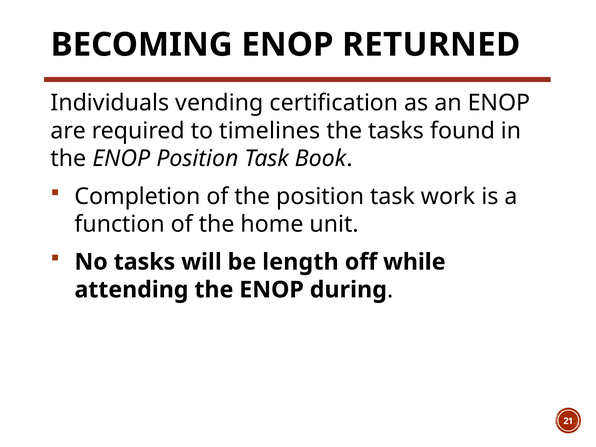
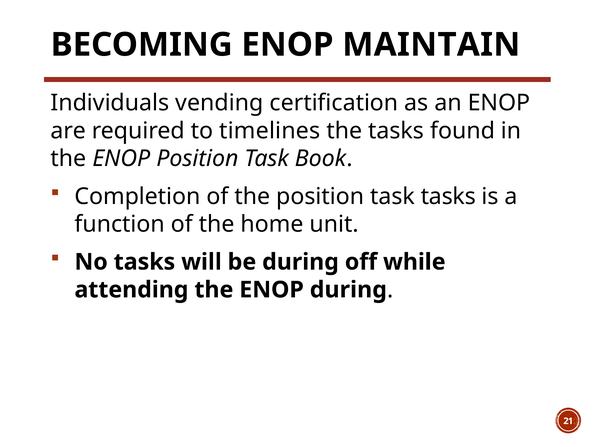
RETURNED: RETURNED -> MAINTAIN
task work: work -> tasks
be length: length -> during
